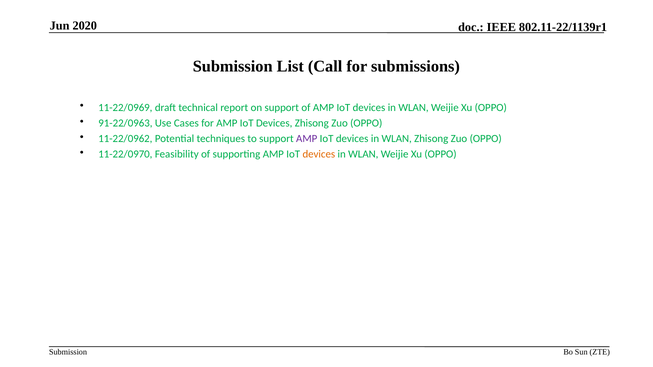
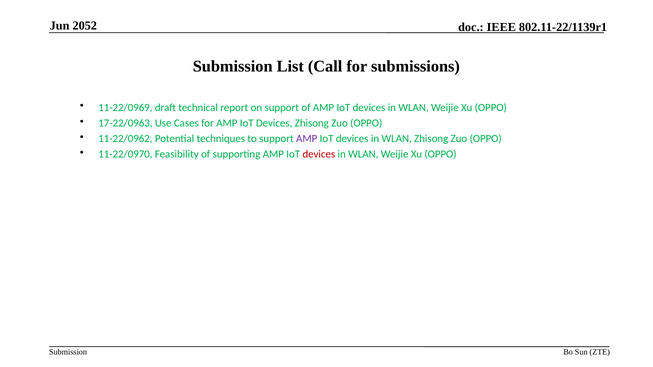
2020: 2020 -> 2052
91-22/0963: 91-22/0963 -> 17-22/0963
devices at (319, 154) colour: orange -> red
